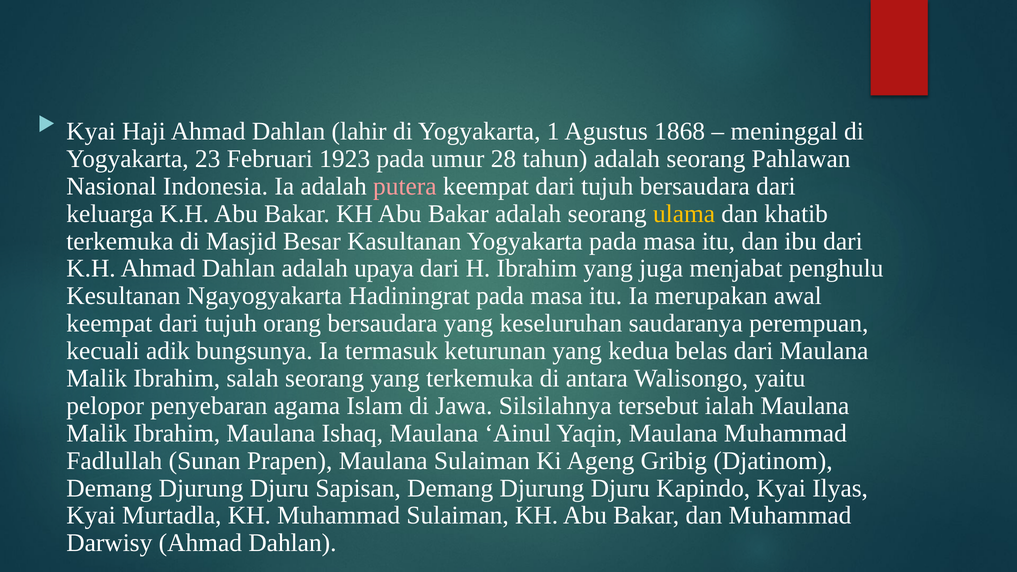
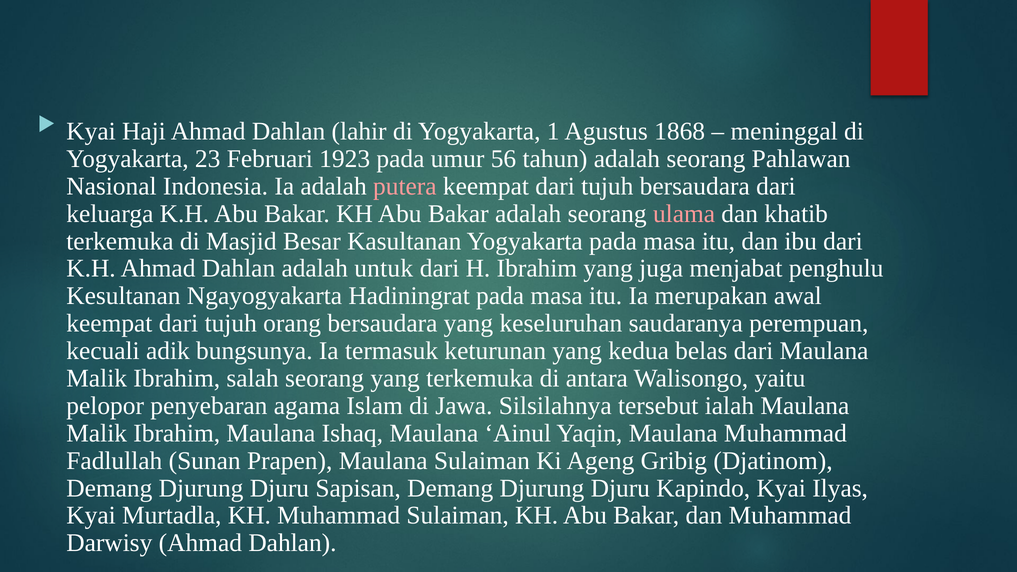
28: 28 -> 56
ulama colour: yellow -> pink
upaya: upaya -> untuk
